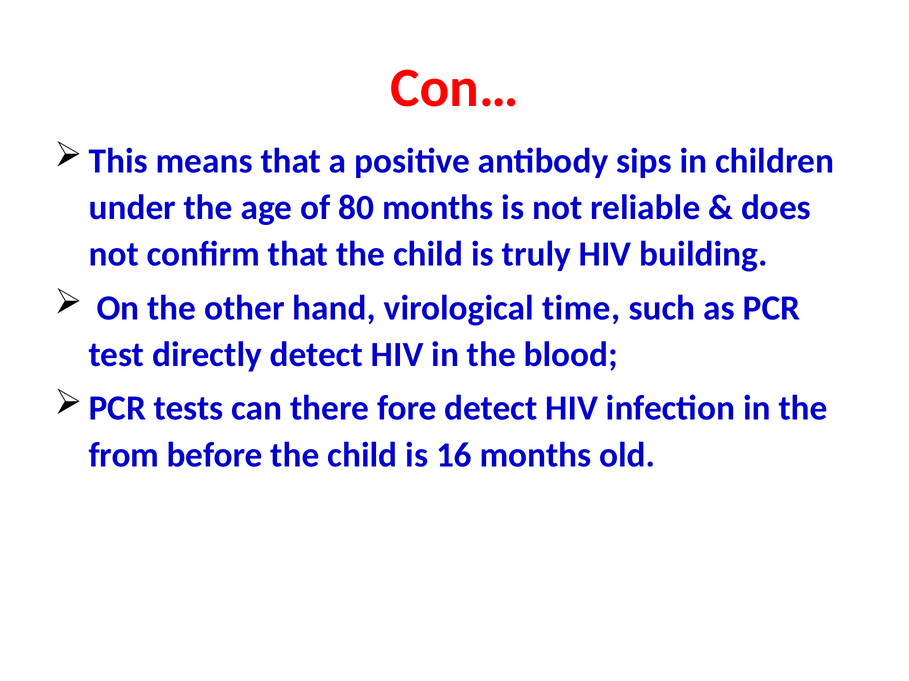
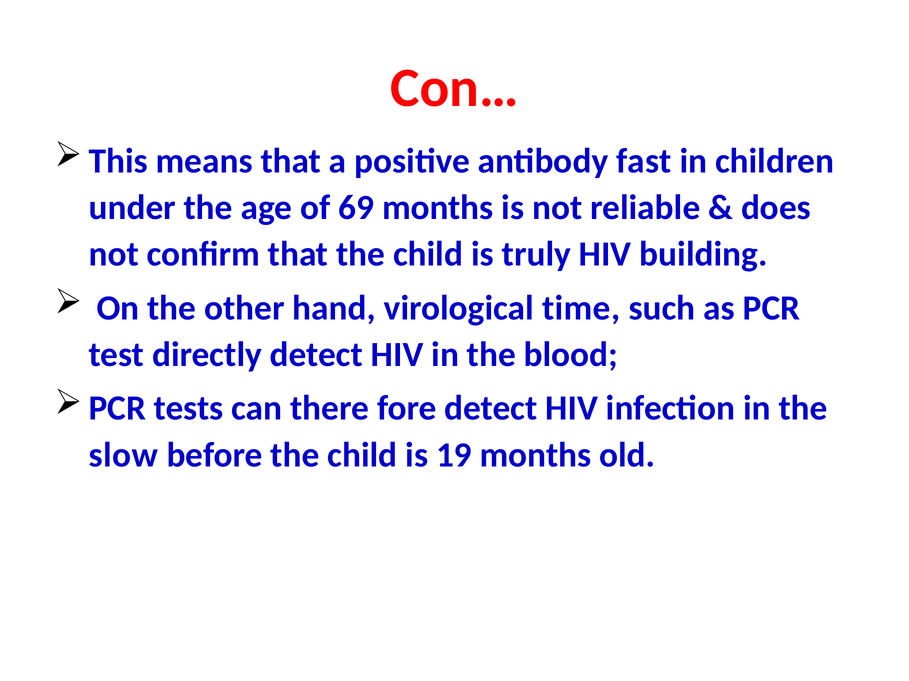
sips: sips -> fast
80: 80 -> 69
from: from -> slow
16: 16 -> 19
